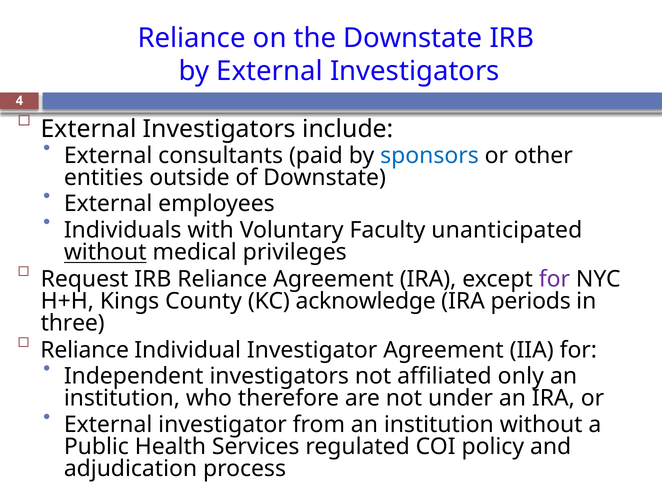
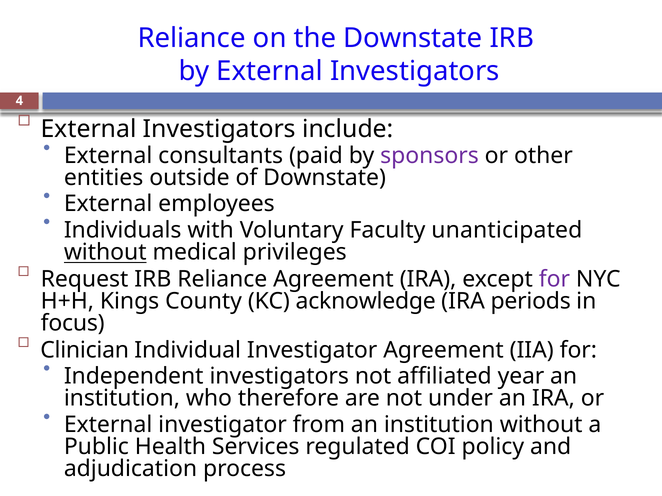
sponsors colour: blue -> purple
three: three -> focus
Reliance at (85, 351): Reliance -> Clinician
only: only -> year
